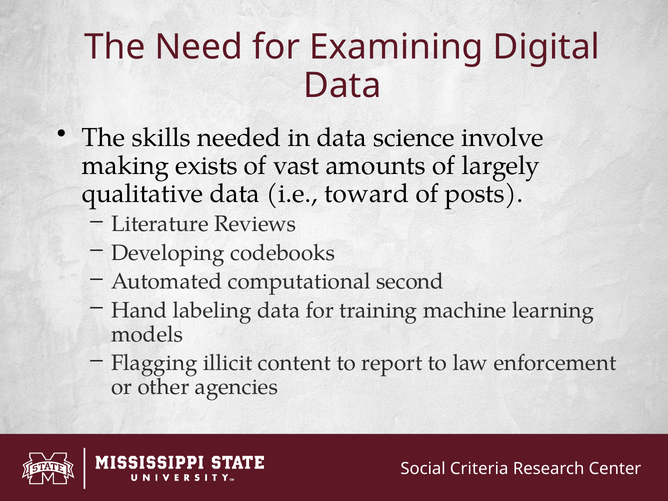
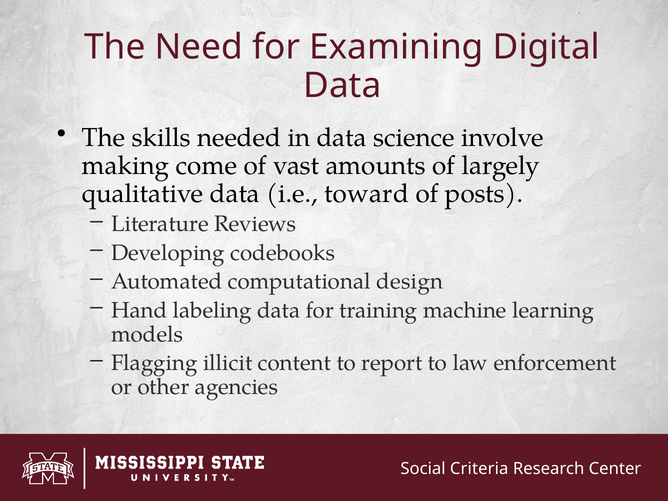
exists: exists -> come
second: second -> design
